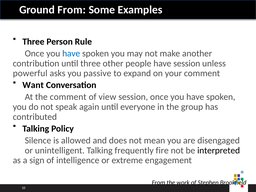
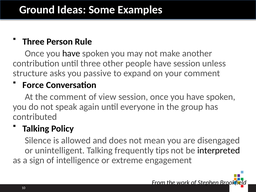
Ground From: From -> Ideas
have at (71, 53) colour: blue -> black
powerful: powerful -> structure
Want: Want -> Force
fire: fire -> tips
